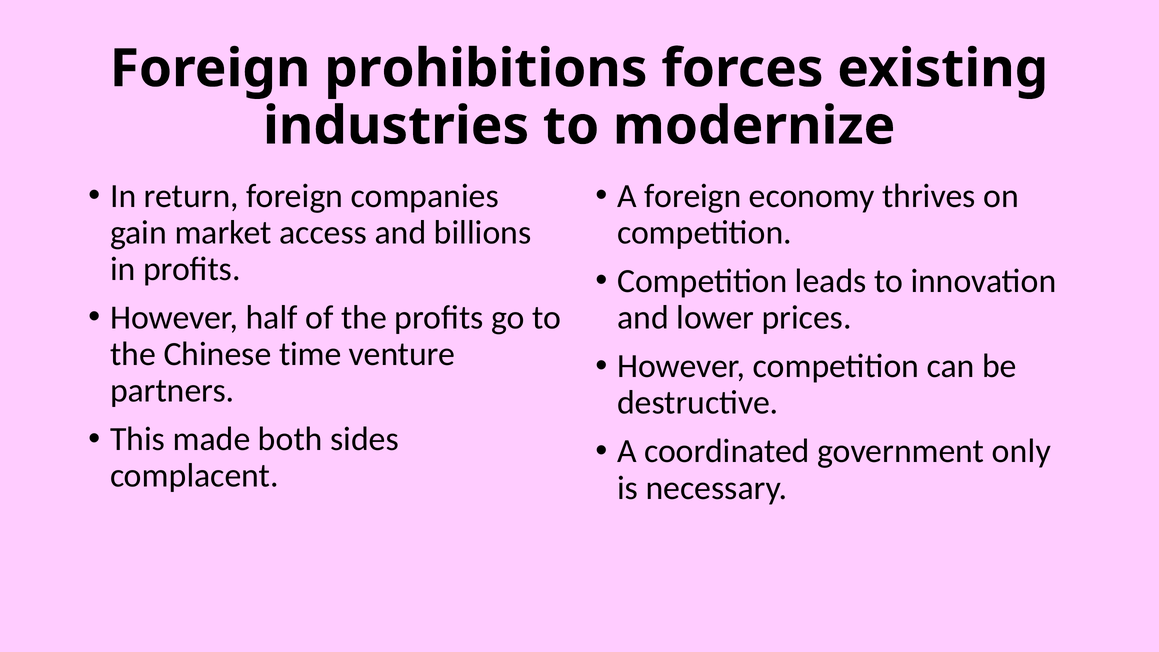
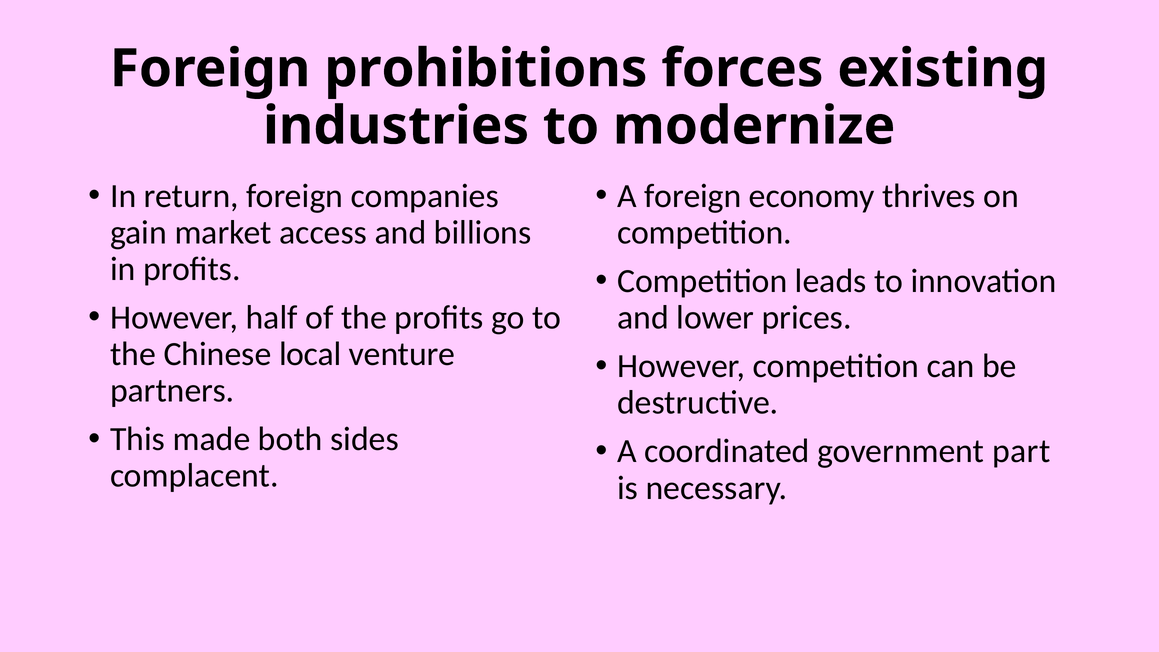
time: time -> local
only: only -> part
